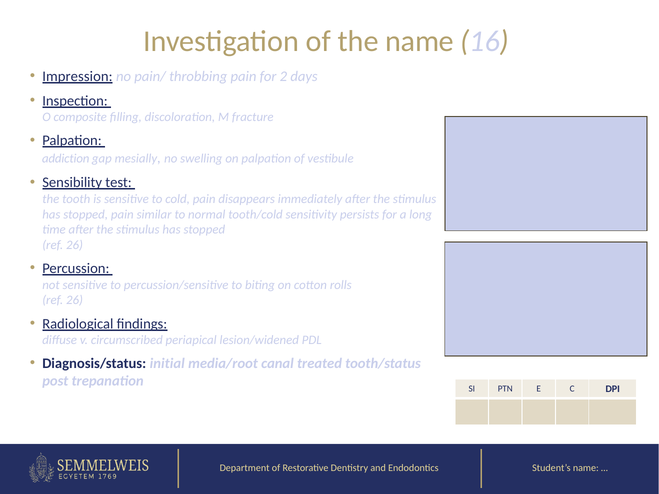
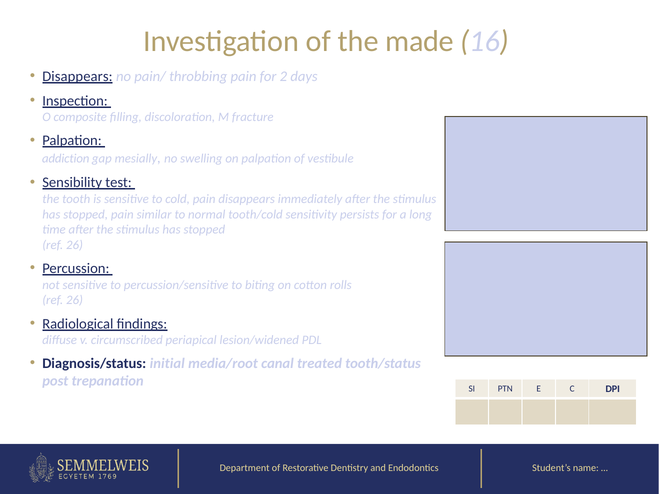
the name: name -> made
Impression at (77, 76): Impression -> Disappears
